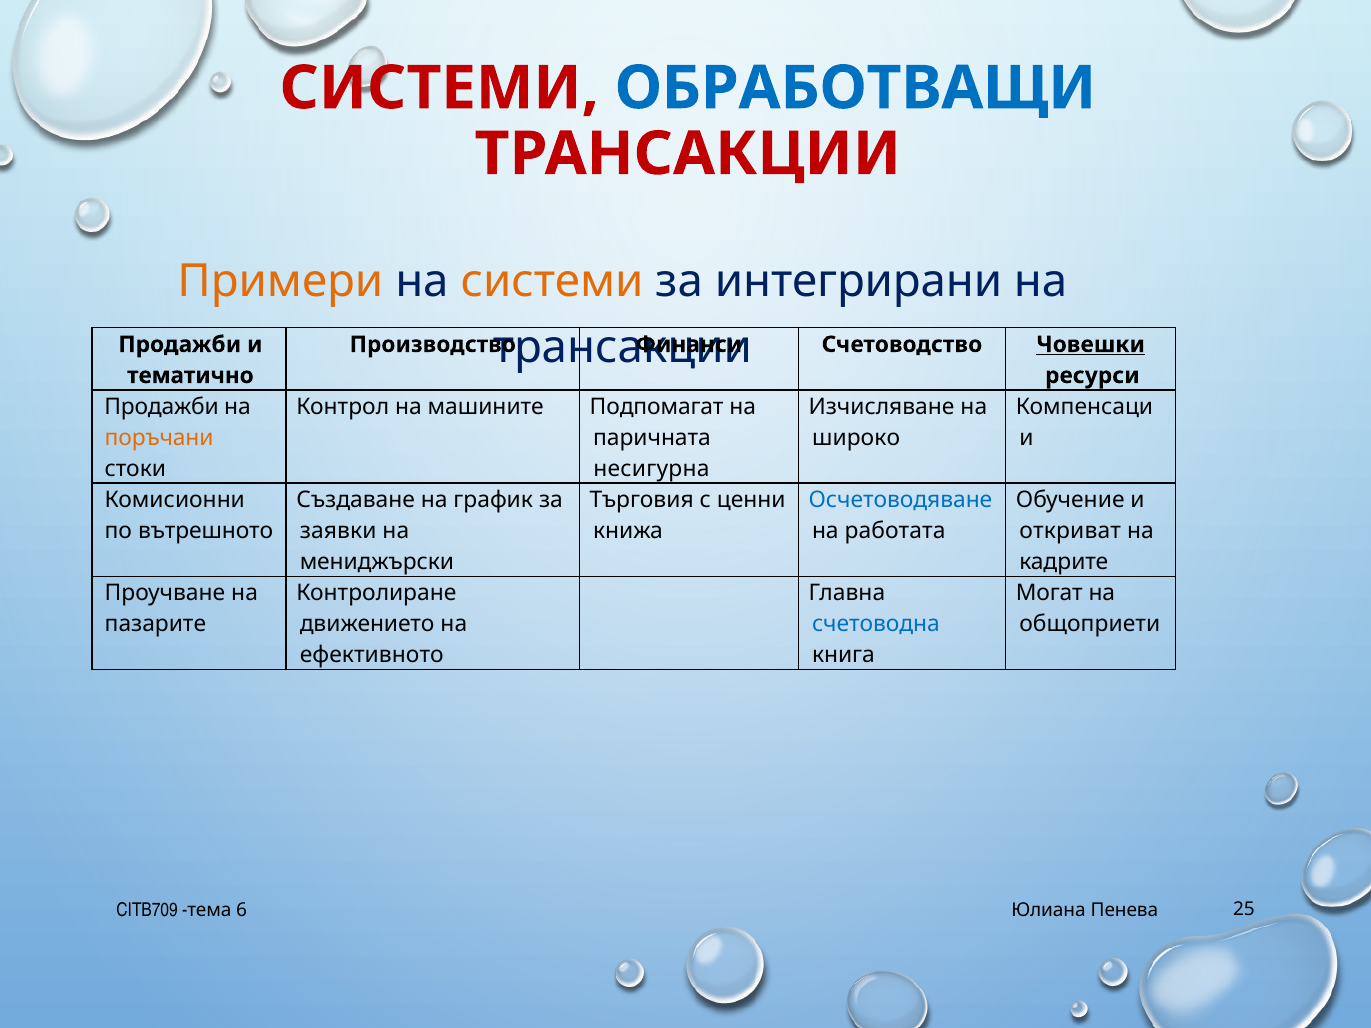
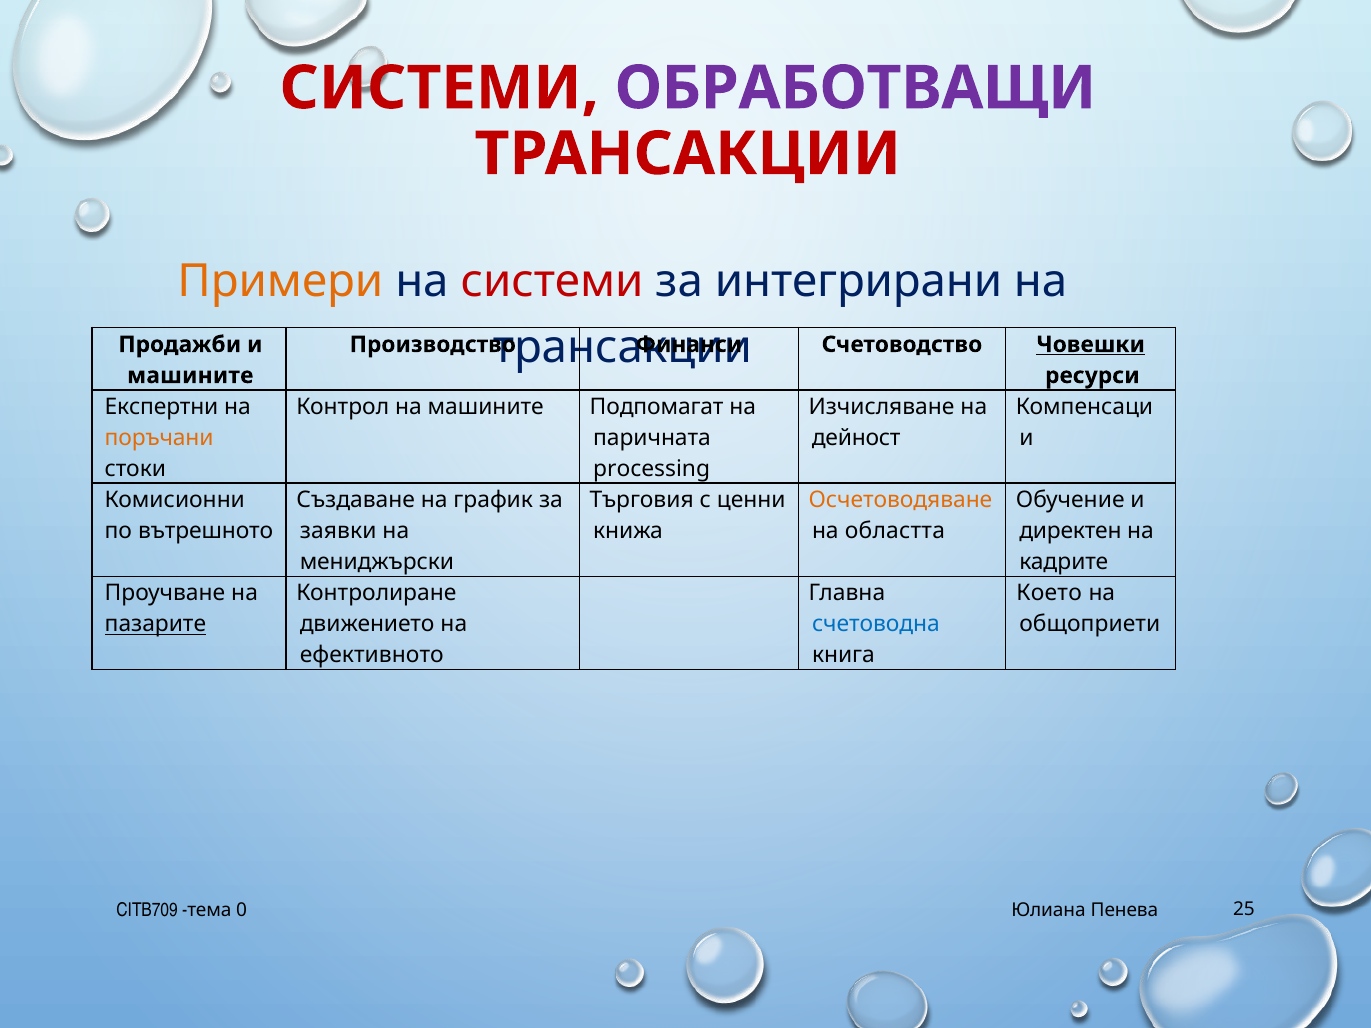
ОБРАБОТВАЩИ colour: blue -> purple
системи at (552, 282) colour: orange -> red
тематично at (190, 376): тематично -> машините
Продажби at (162, 407): Продажби -> Експертни
широко: широко -> дейност
несигурна: несигурна -> processing
Осчетоводяване colour: blue -> orange
работата: работата -> областта
откриват: откриват -> директен
Могат: Могат -> Което
пазарите underline: none -> present
6: 6 -> 0
